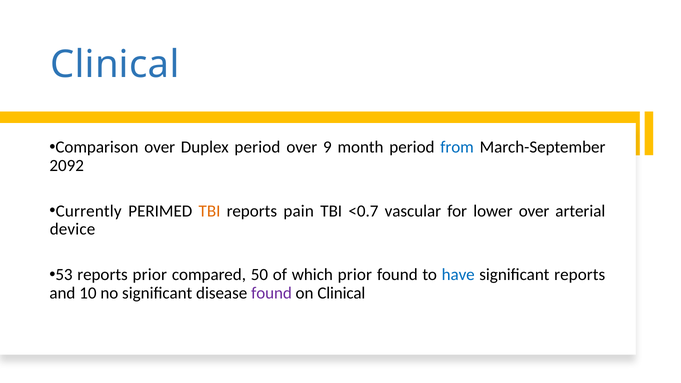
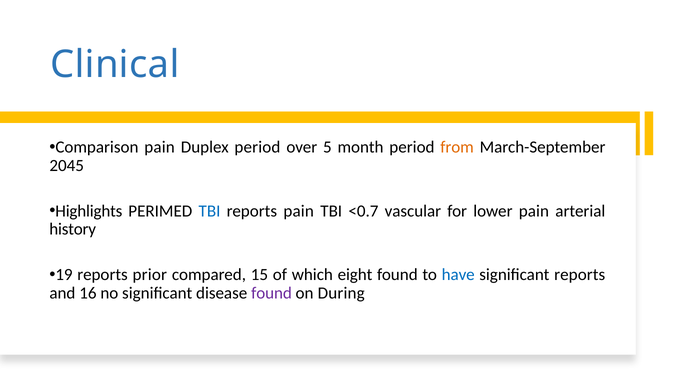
Comparison over: over -> pain
9: 9 -> 5
from colour: blue -> orange
2092: 2092 -> 2045
Currently: Currently -> Highlights
TBI at (210, 211) colour: orange -> blue
lower over: over -> pain
device: device -> history
53: 53 -> 19
50: 50 -> 15
which prior: prior -> eight
10: 10 -> 16
on Clinical: Clinical -> During
